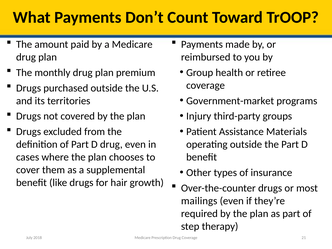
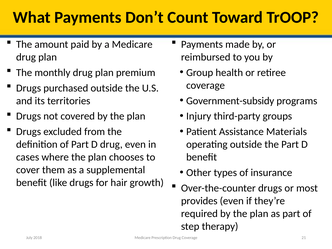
Government-market: Government-market -> Government-subsidy
mailings: mailings -> provides
